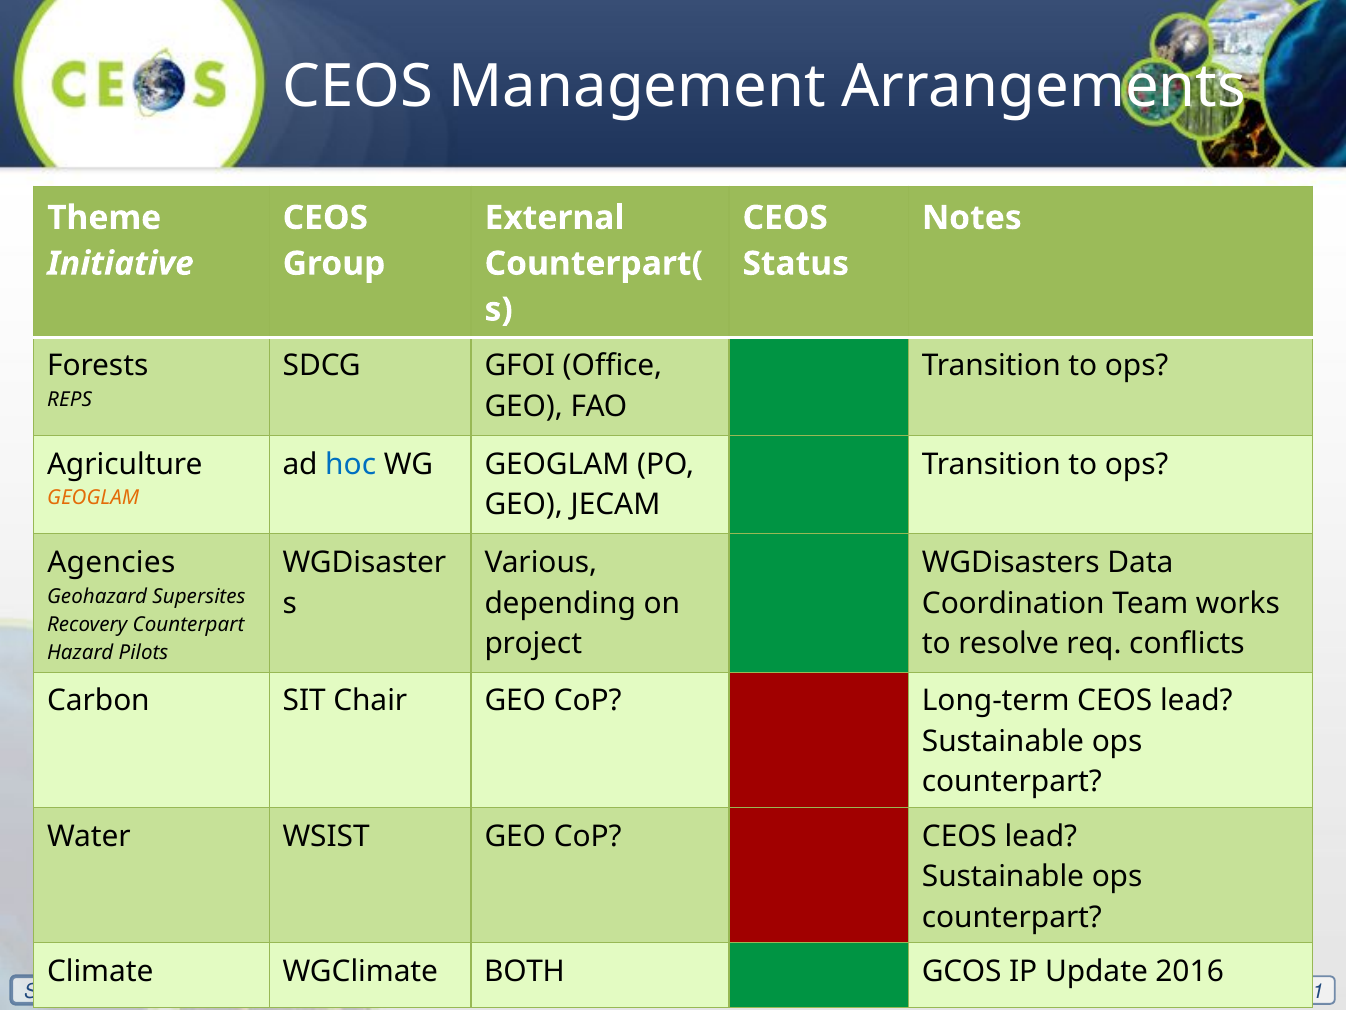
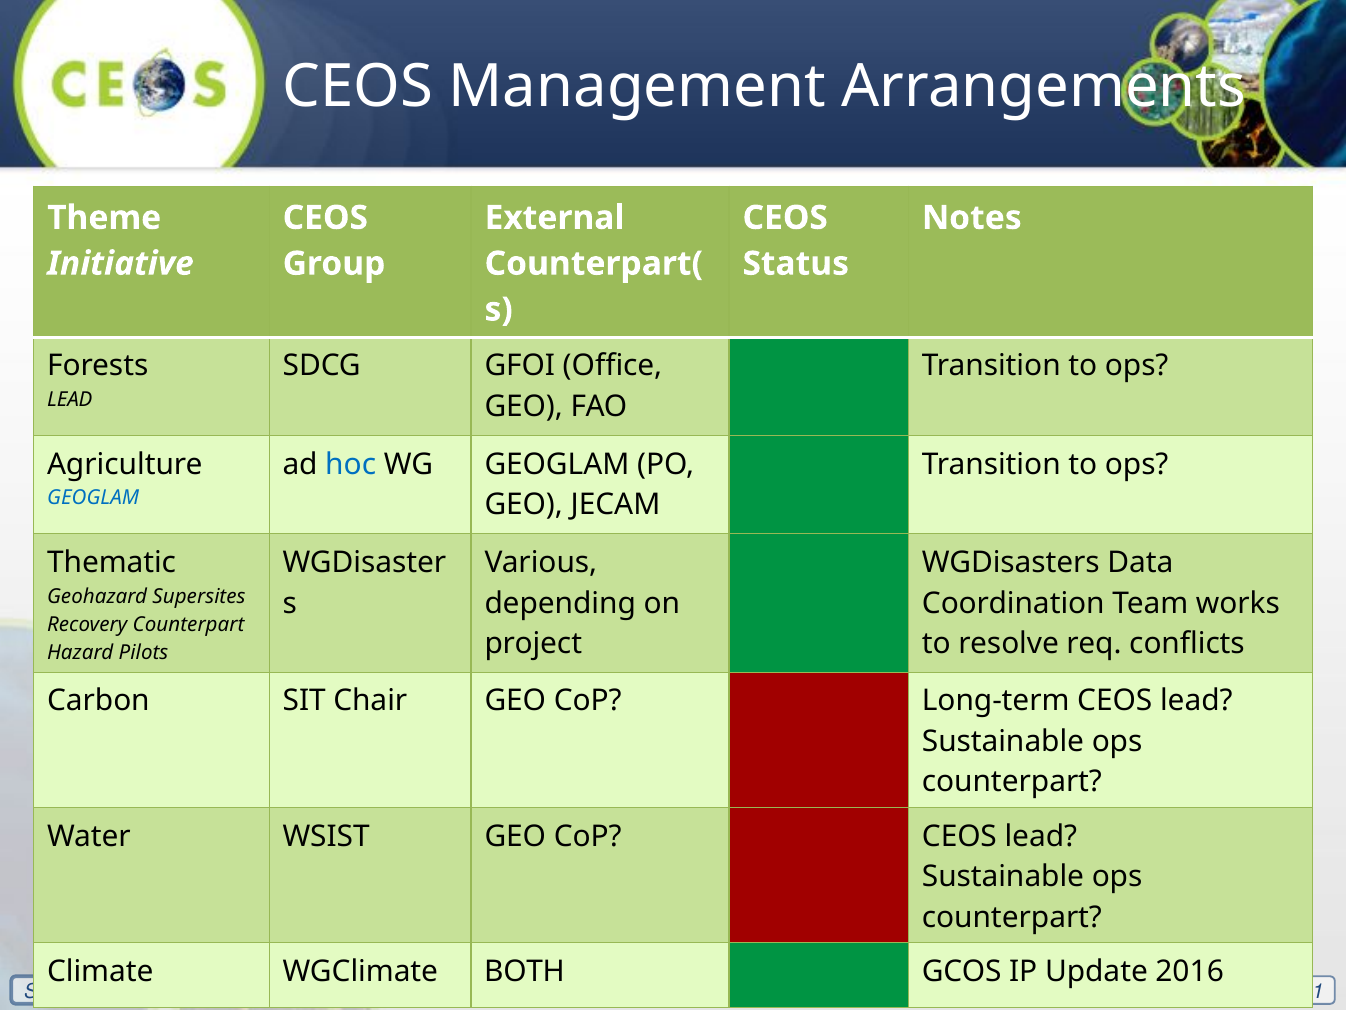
REPS at (70, 400): REPS -> LEAD
GEOGLAM at (93, 498) colour: orange -> blue
Agencies: Agencies -> Thematic
